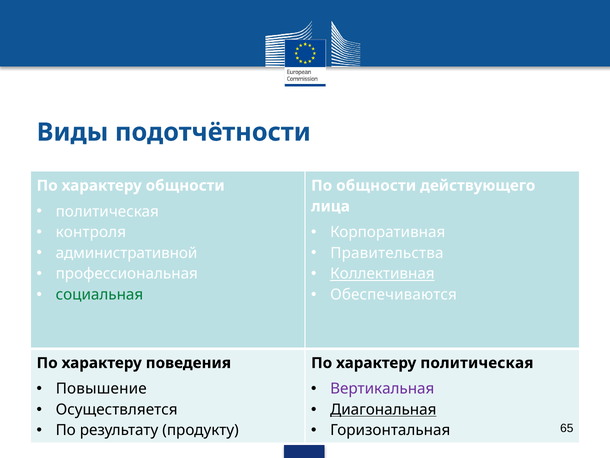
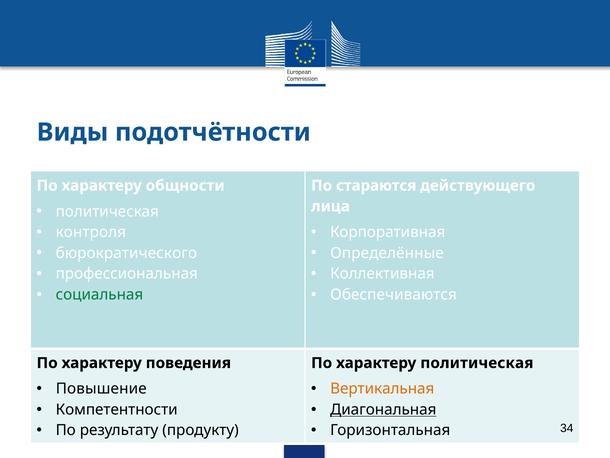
По общности: общности -> стараются
административной: административной -> бюрократического
Правительства: Правительства -> Определённые
Коллективная underline: present -> none
Вертикальная colour: purple -> orange
Осуществляется: Осуществляется -> Компетентности
65: 65 -> 34
